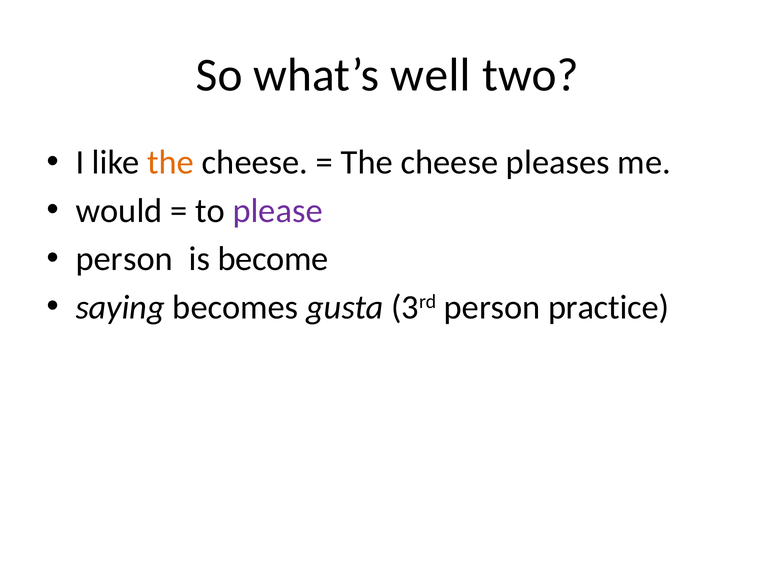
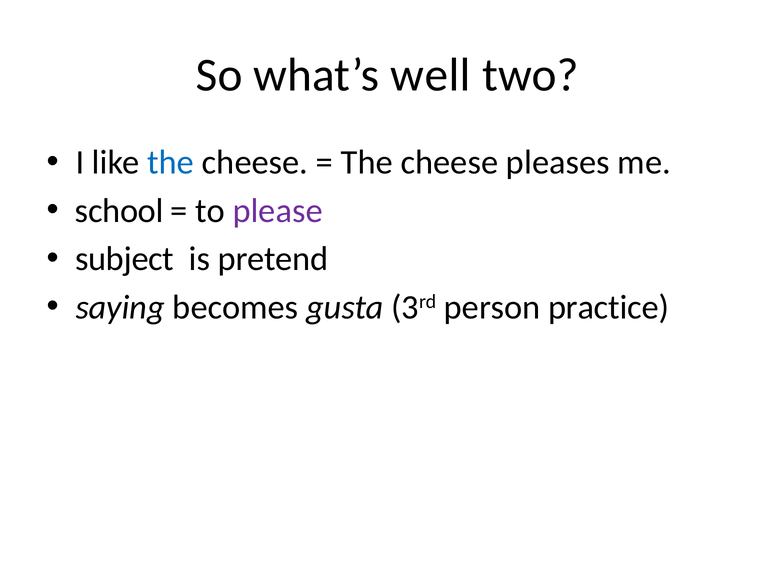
the at (171, 163) colour: orange -> blue
would: would -> school
person at (124, 259): person -> subject
become: become -> pretend
